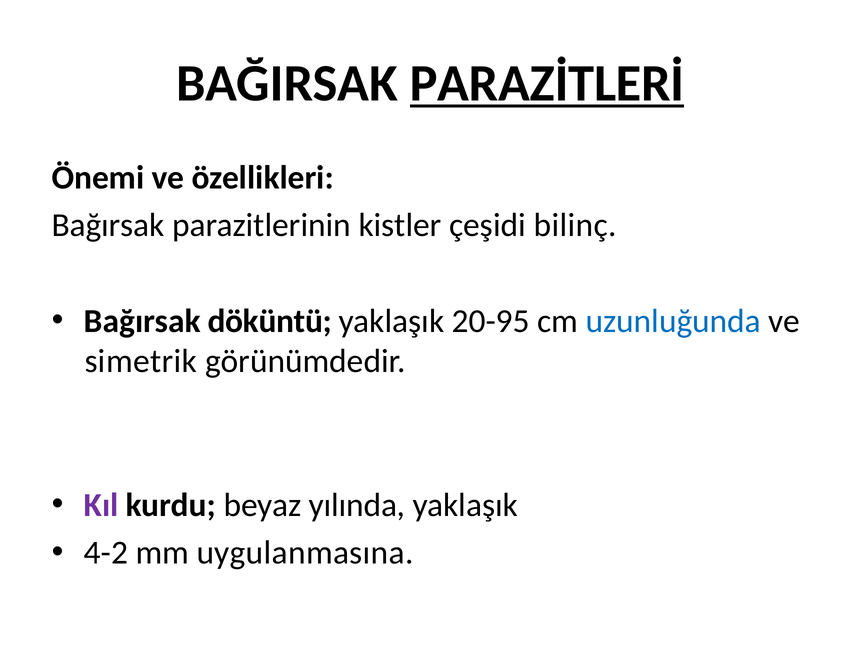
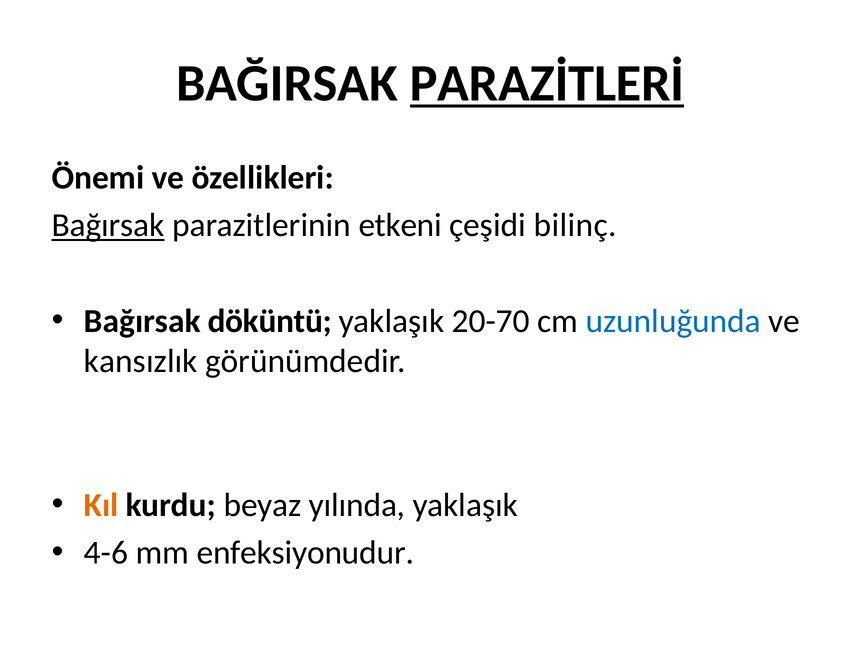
Bağırsak at (108, 225) underline: none -> present
kistler: kistler -> etkeni
20-95: 20-95 -> 20-70
simetrik: simetrik -> kansızlık
Kıl colour: purple -> orange
4-2: 4-2 -> 4-6
uygulanmasına: uygulanmasına -> enfeksiyonudur
